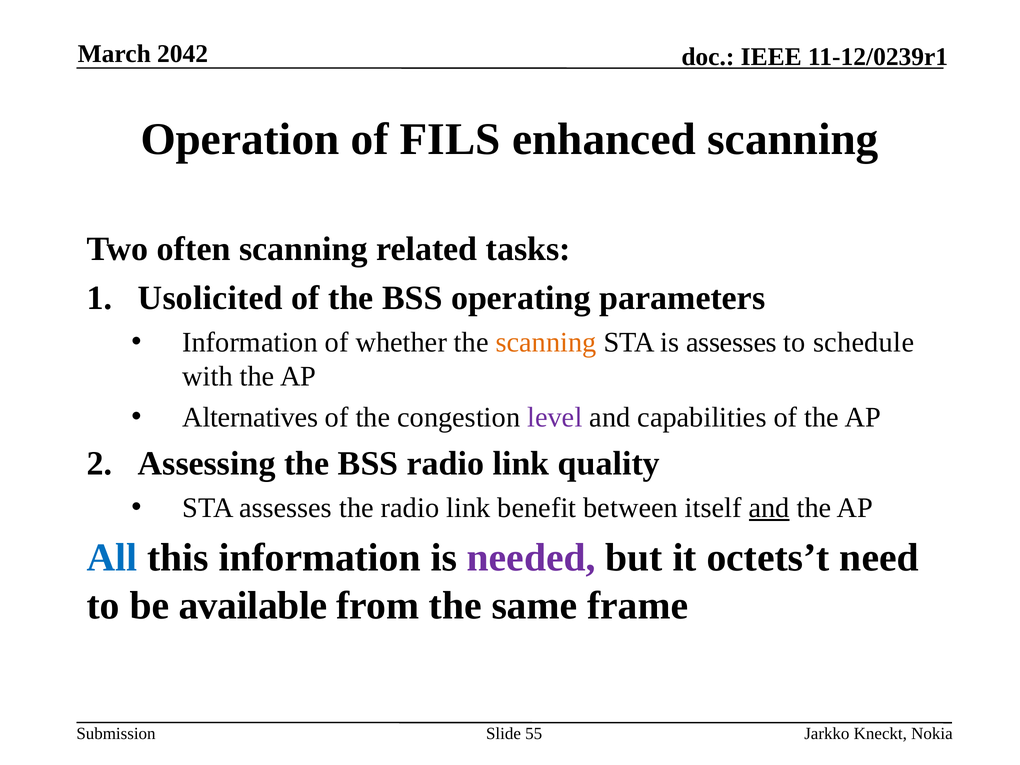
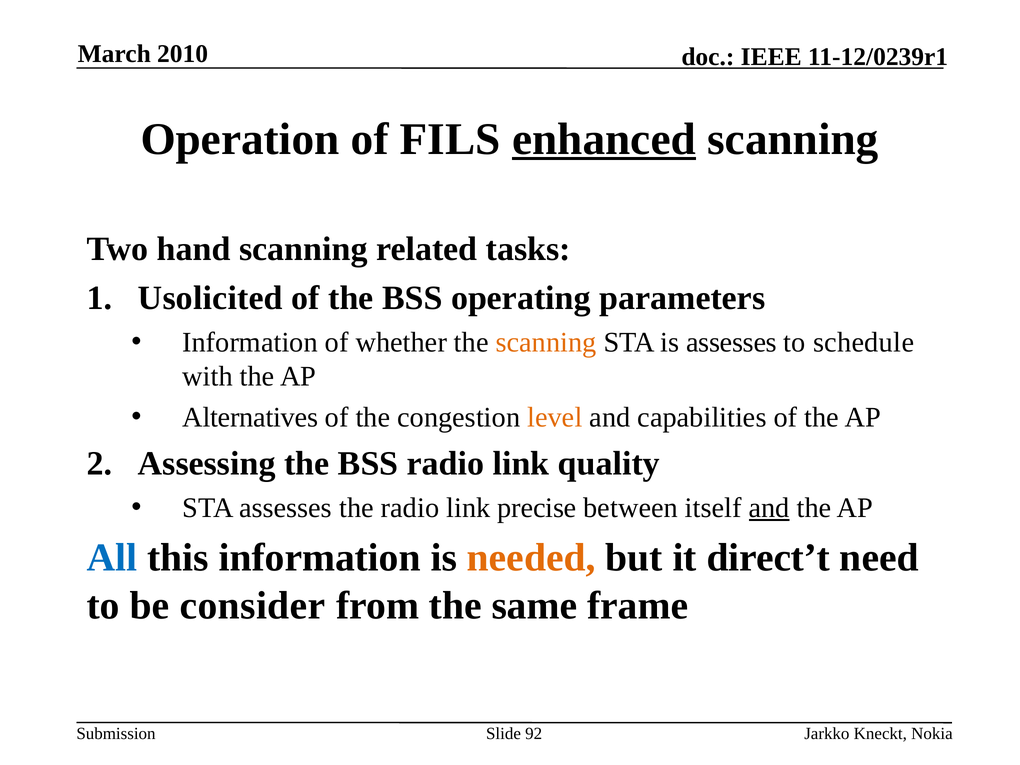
2042: 2042 -> 2010
enhanced underline: none -> present
often: often -> hand
level colour: purple -> orange
benefit: benefit -> precise
needed colour: purple -> orange
octets’t: octets’t -> direct’t
available: available -> consider
55: 55 -> 92
